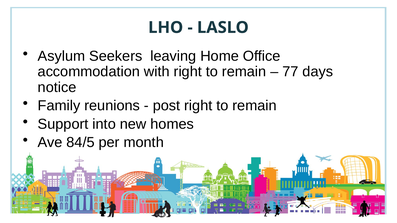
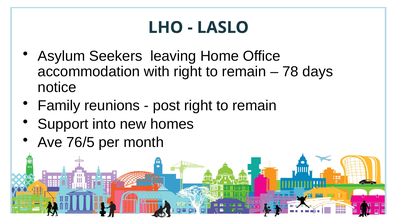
77: 77 -> 78
84/5: 84/5 -> 76/5
